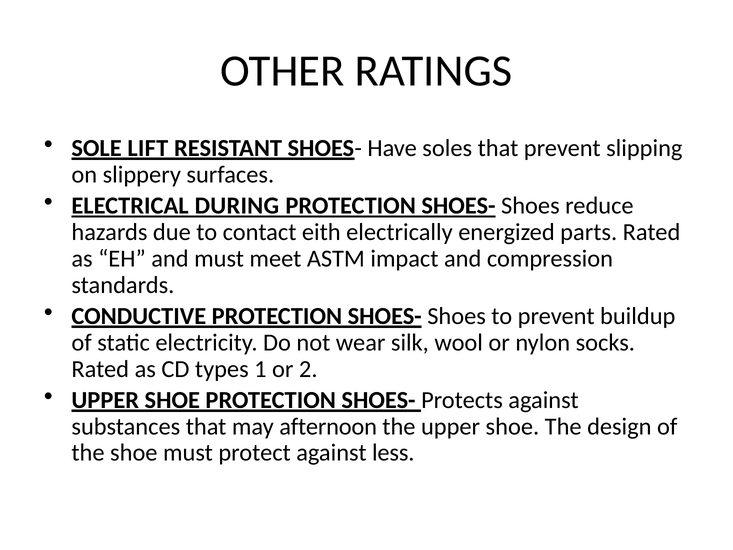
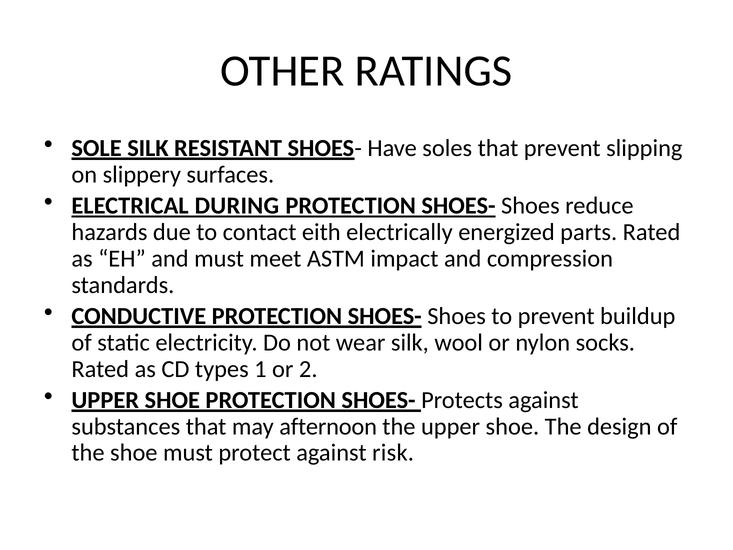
SOLE LIFT: LIFT -> SILK
less: less -> risk
